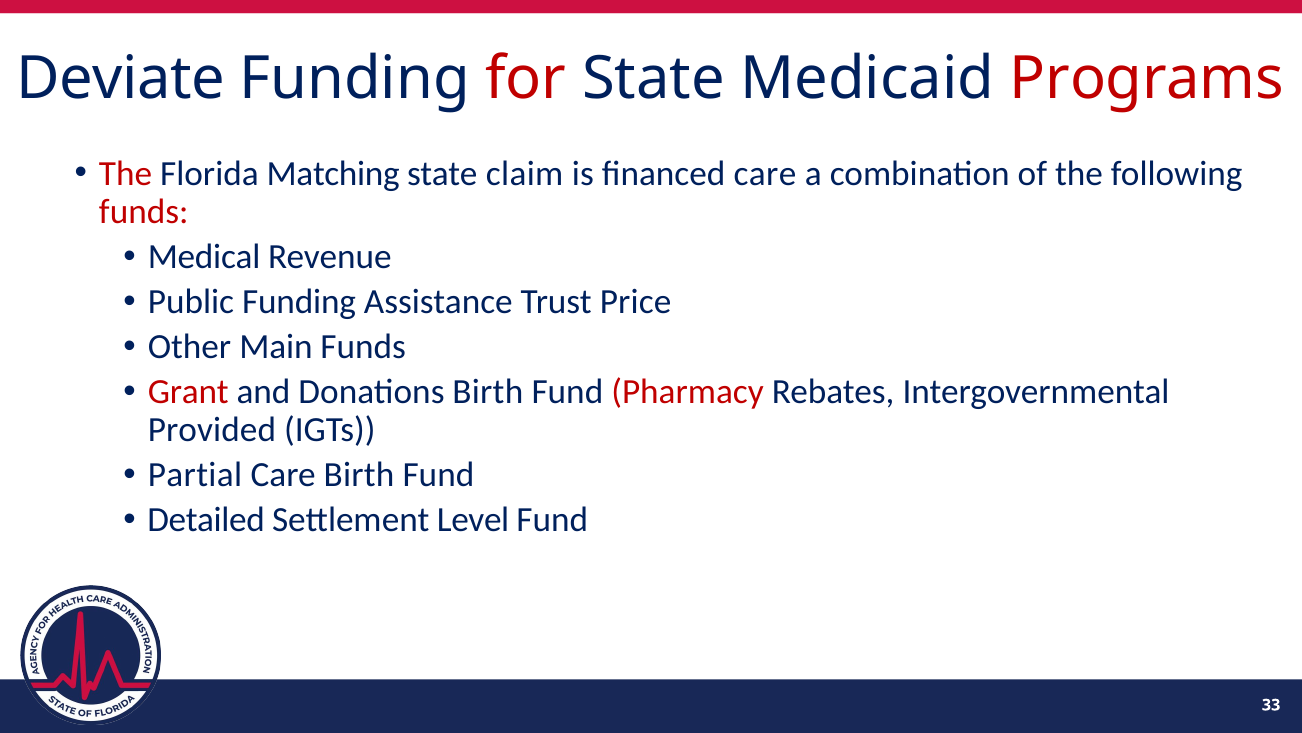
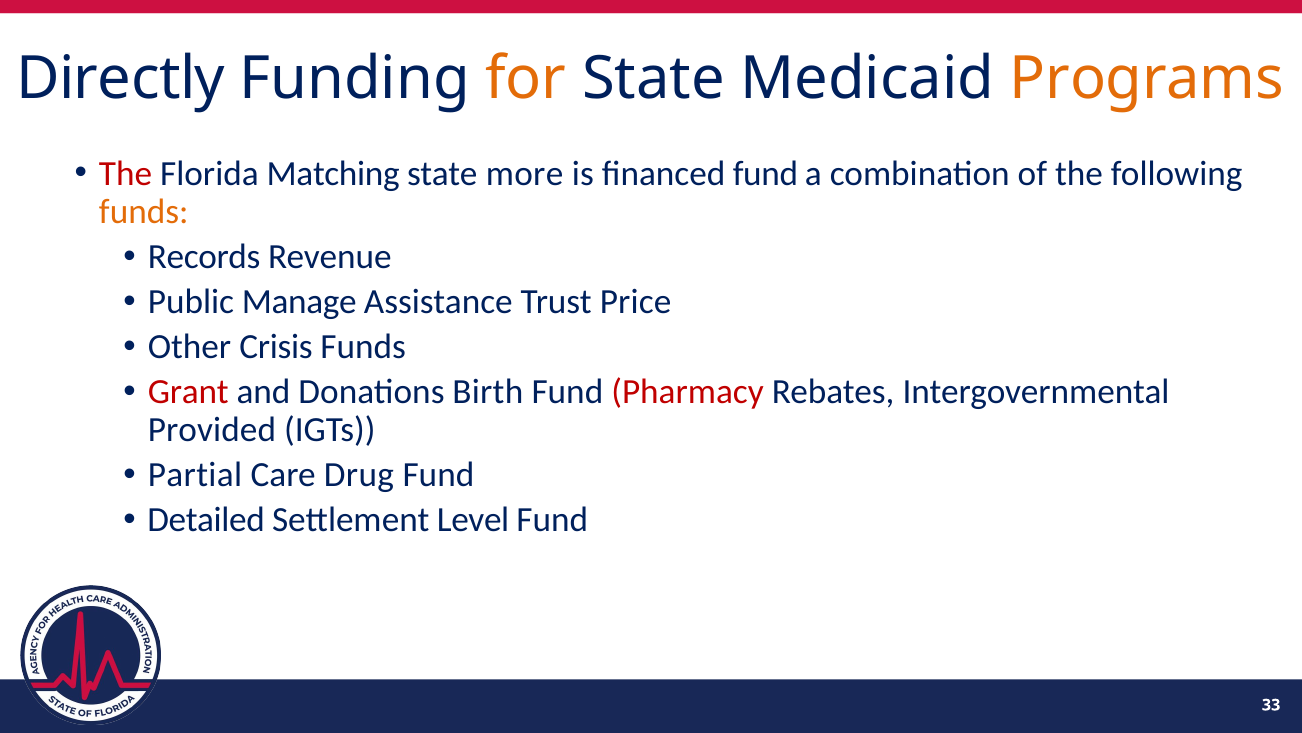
Deviate: Deviate -> Directly
for colour: red -> orange
Programs colour: red -> orange
claim: claim -> more
financed care: care -> fund
funds at (144, 212) colour: red -> orange
Medical: Medical -> Records
Public Funding: Funding -> Manage
Main: Main -> Crisis
Care Birth: Birth -> Drug
